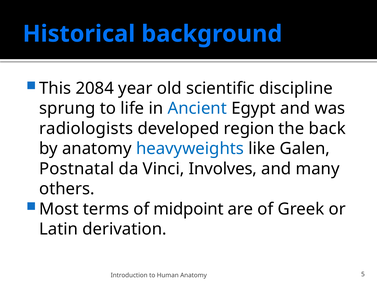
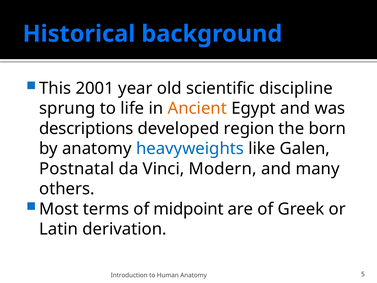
2084: 2084 -> 2001
Ancient colour: blue -> orange
radiologists: radiologists -> descriptions
back: back -> born
Involves: Involves -> Modern
